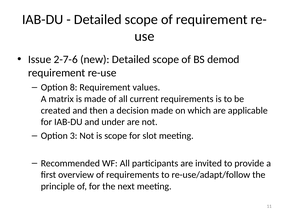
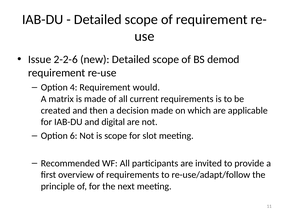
2-7-6: 2-7-6 -> 2-2-6
8: 8 -> 4
values: values -> would
under: under -> digital
3: 3 -> 6
